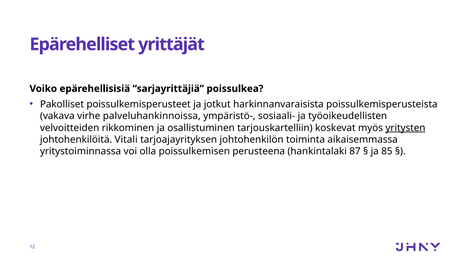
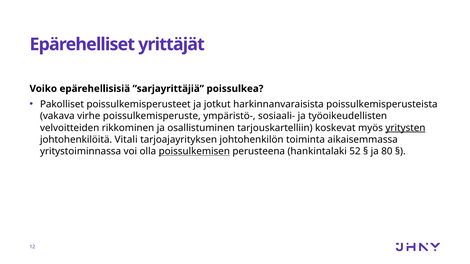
palveluhankinnoissa: palveluhankinnoissa -> poissulkemisperuste
poissulkemisen underline: none -> present
87: 87 -> 52
85: 85 -> 80
